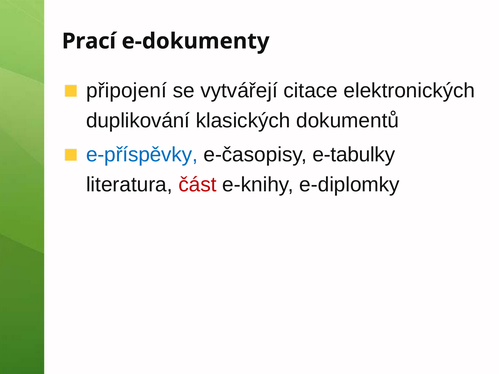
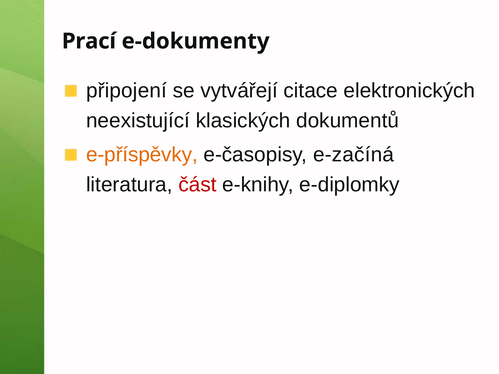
duplikování: duplikování -> neexistující
e-příspěvky colour: blue -> orange
e-tabulky: e-tabulky -> e-začíná
